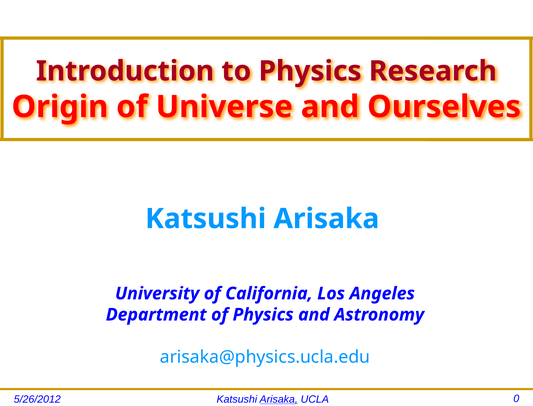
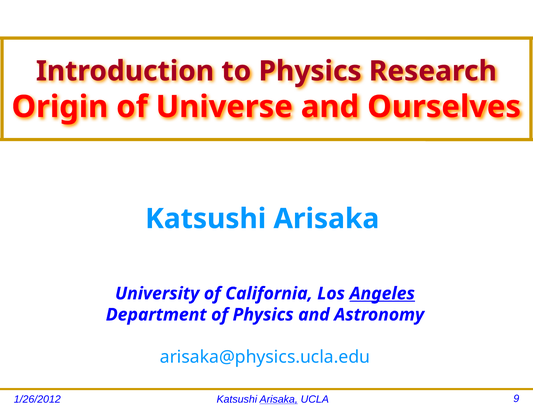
Angeles underline: none -> present
5/26/2012: 5/26/2012 -> 1/26/2012
0: 0 -> 9
